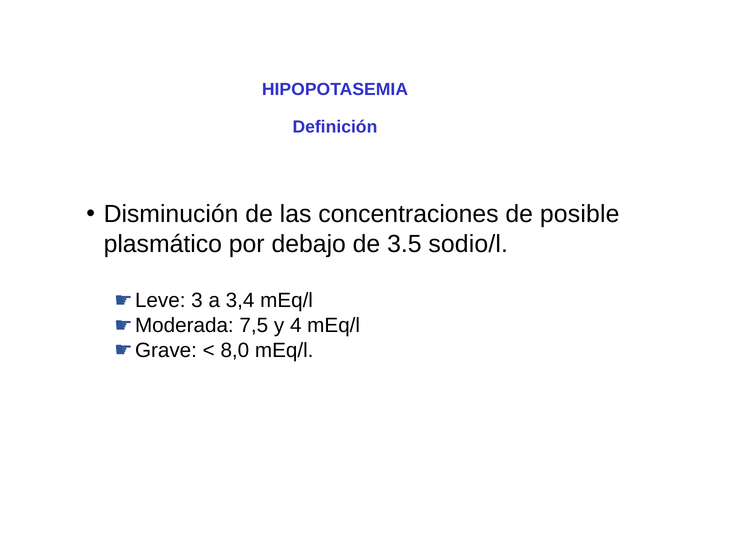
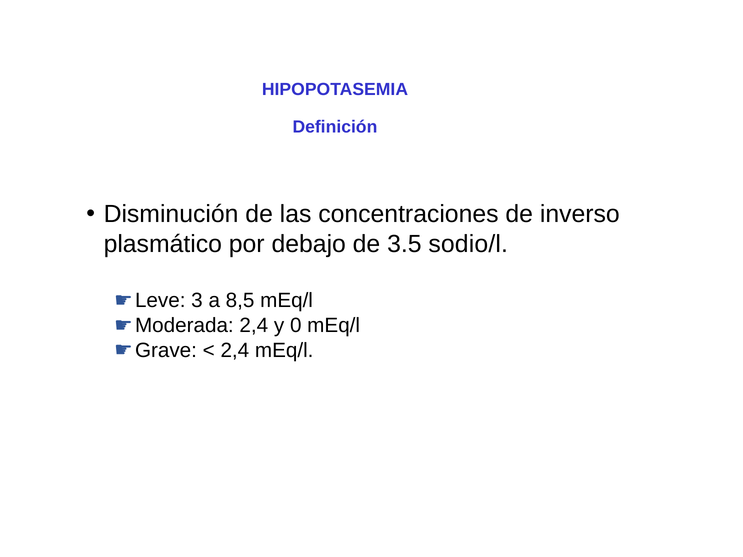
posible: posible -> inverso
3,4: 3,4 -> 8,5
7,5 at (254, 326): 7,5 -> 2,4
4: 4 -> 0
8,0 at (235, 350): 8,0 -> 2,4
